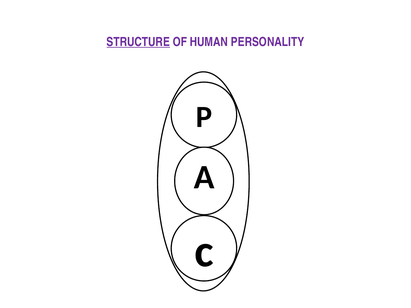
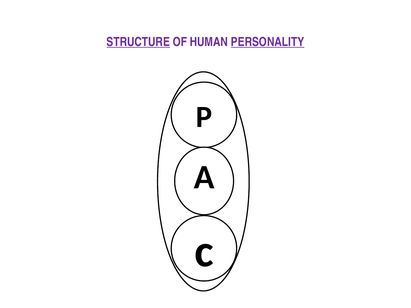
PERSONALITY underline: none -> present
